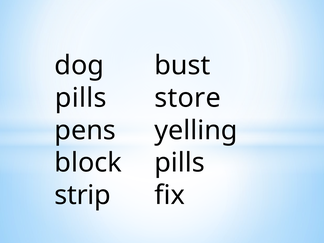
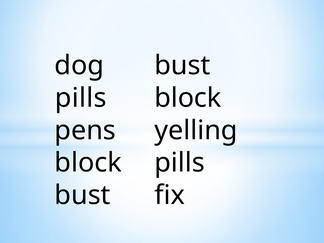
store at (188, 98): store -> block
strip at (83, 195): strip -> bust
